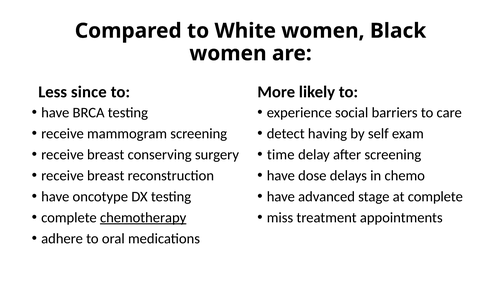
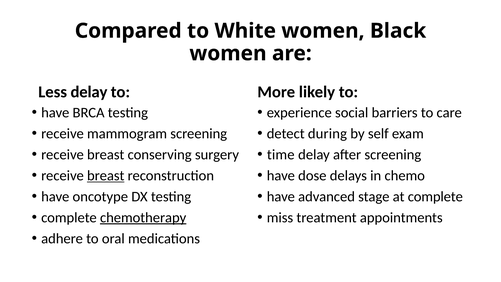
Less since: since -> delay
having: having -> during
breast at (106, 176) underline: none -> present
